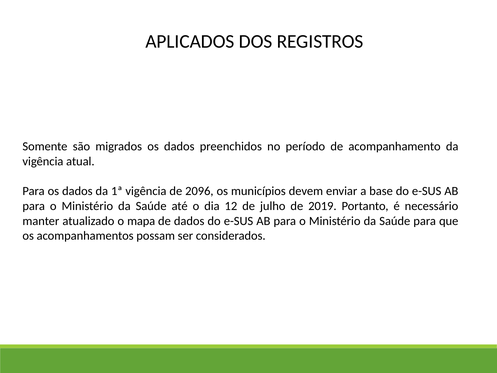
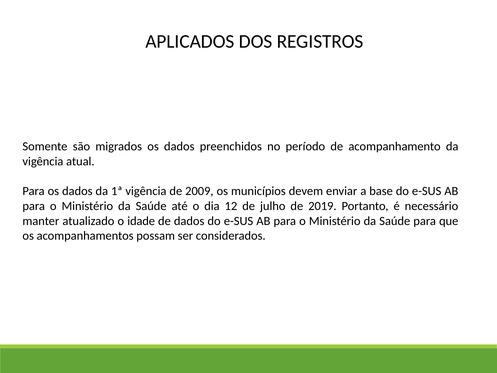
2096: 2096 -> 2009
mapa: mapa -> idade
